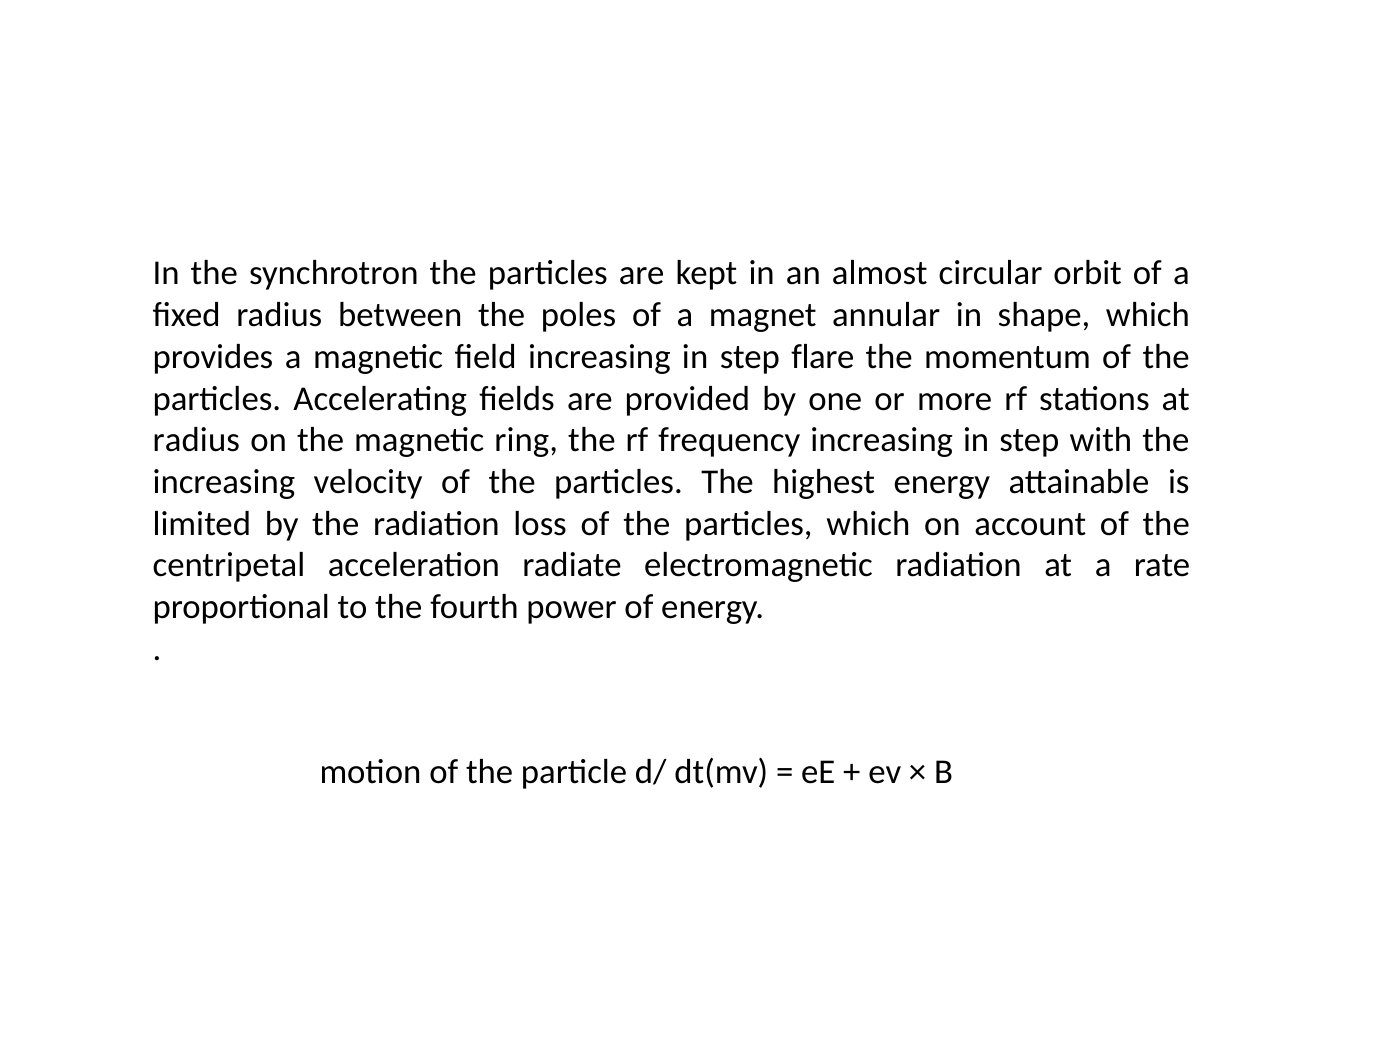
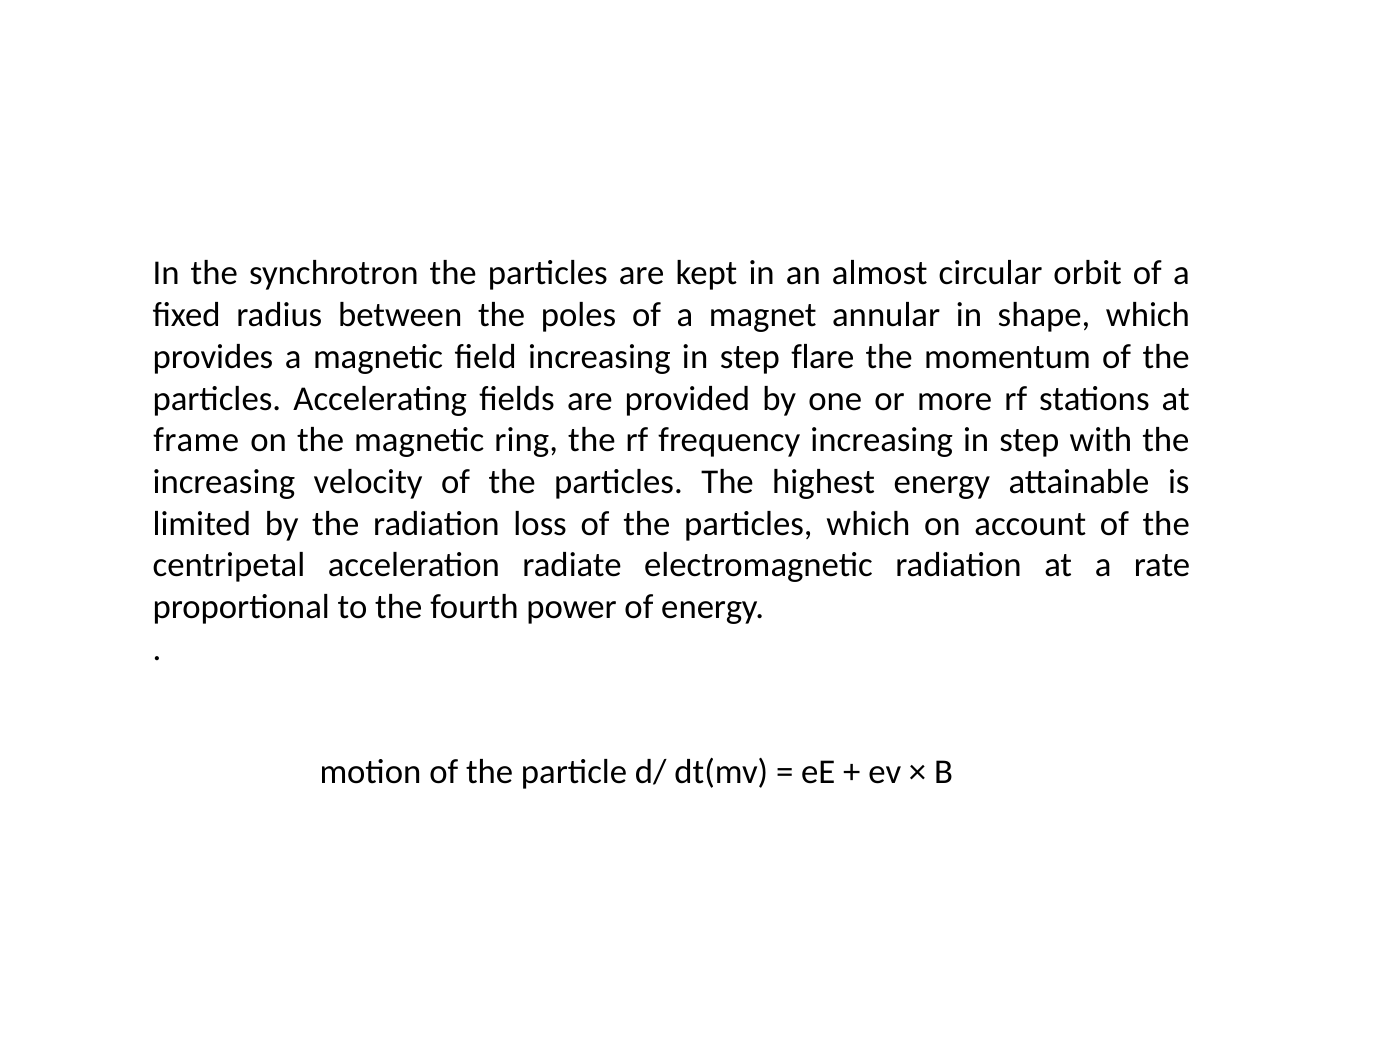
radius at (196, 440): radius -> frame
